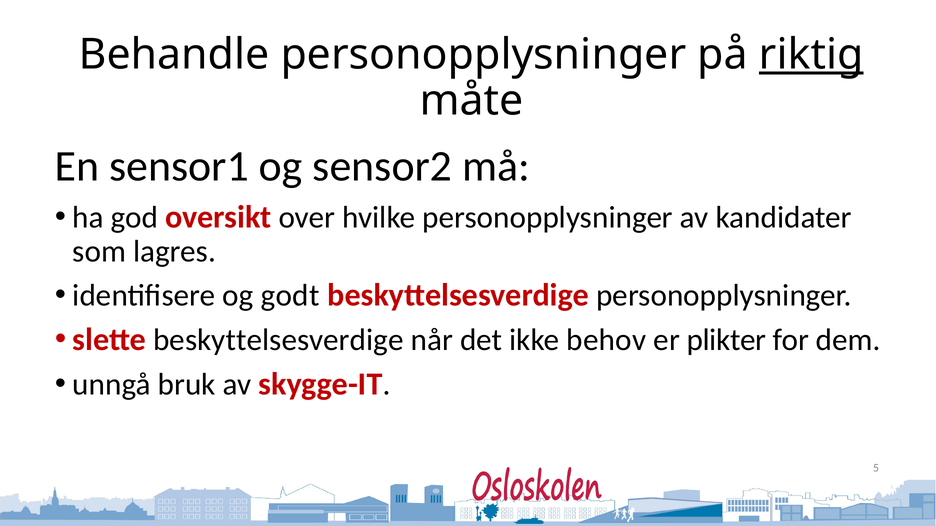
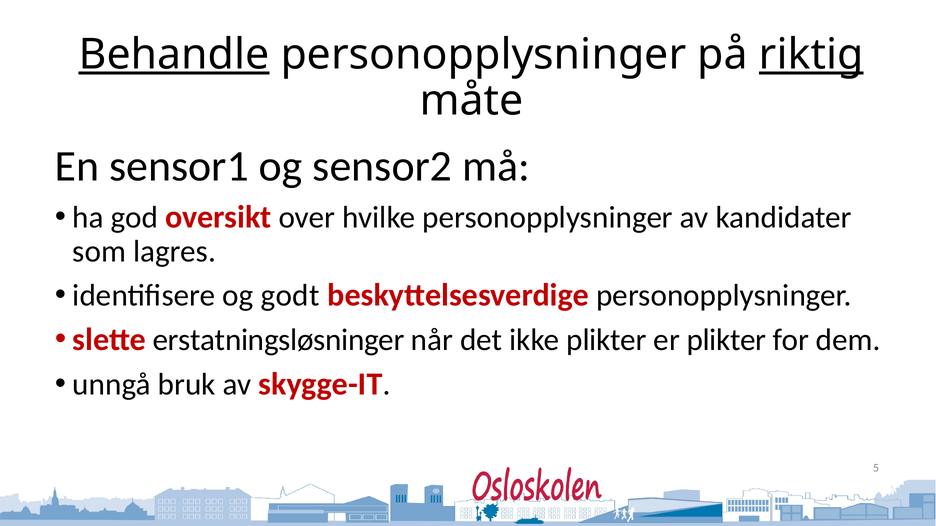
Behandle underline: none -> present
slette beskyttelsesverdige: beskyttelsesverdige -> erstatningsløsninger
ikke behov: behov -> plikter
